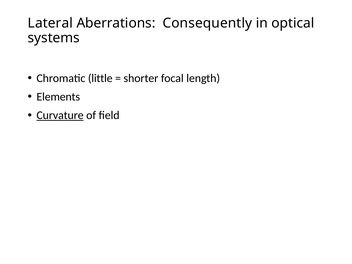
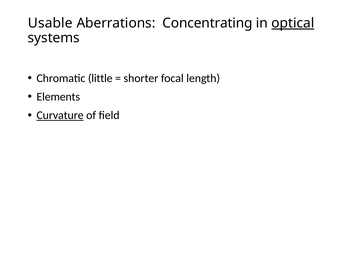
Lateral: Lateral -> Usable
Consequently: Consequently -> Concentrating
optical underline: none -> present
